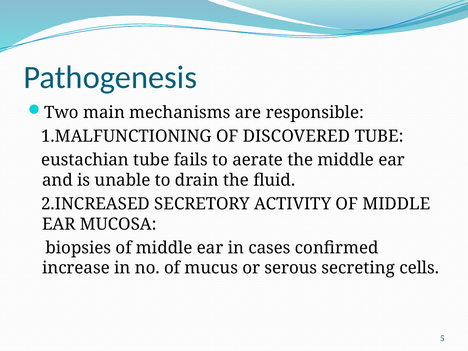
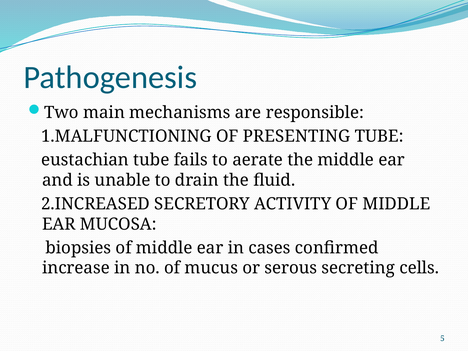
DISCOVERED: DISCOVERED -> PRESENTING
